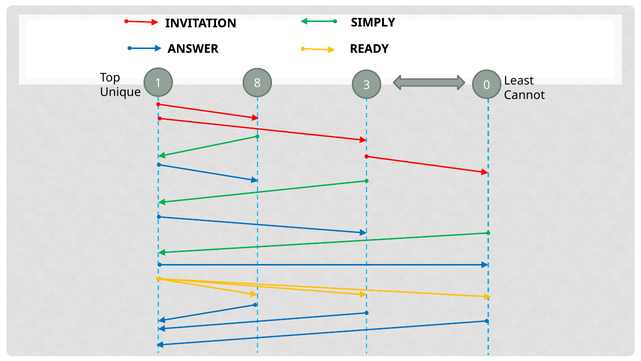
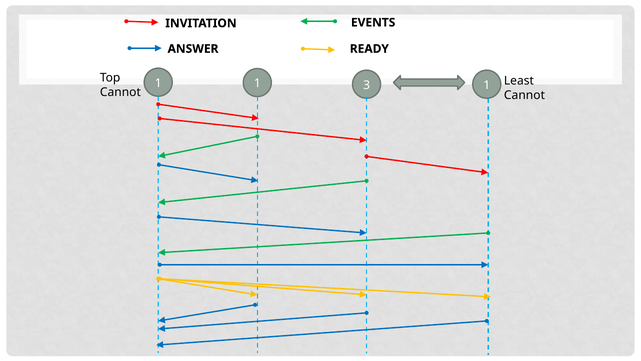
SIMPLY: SIMPLY -> EVENTS
1 8: 8 -> 1
3 0: 0 -> 1
Unique at (120, 92): Unique -> Cannot
